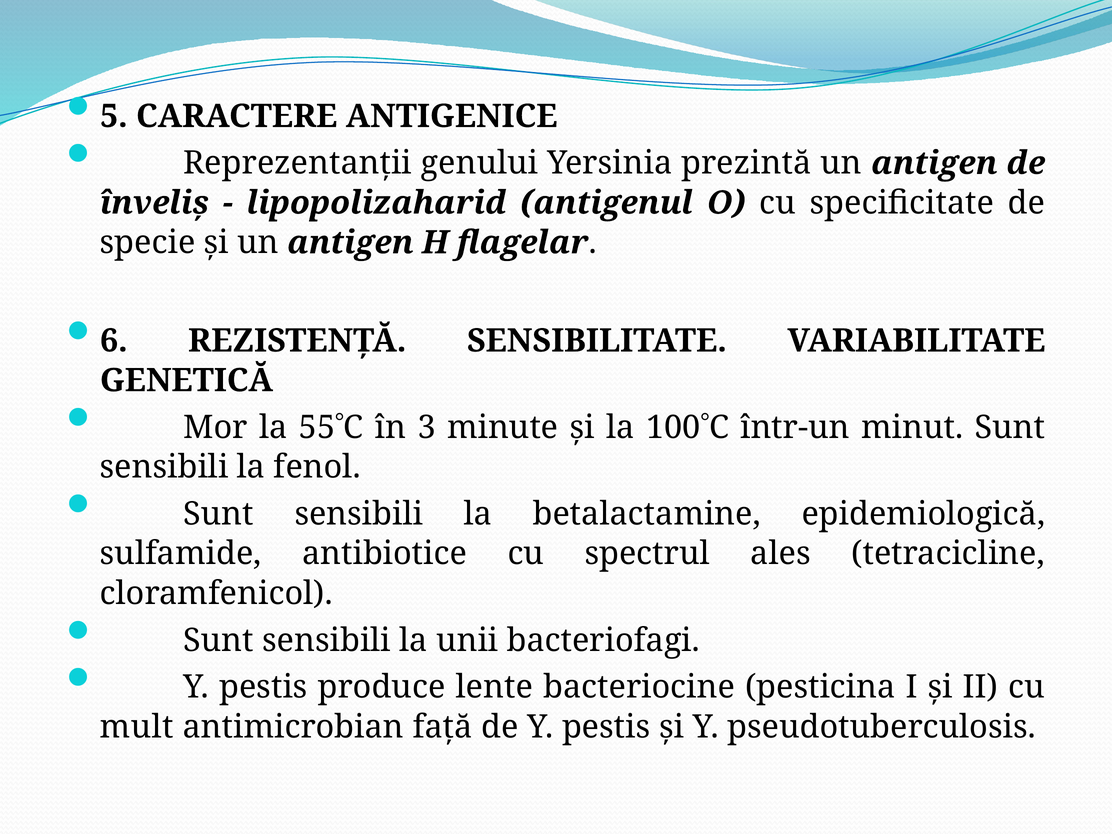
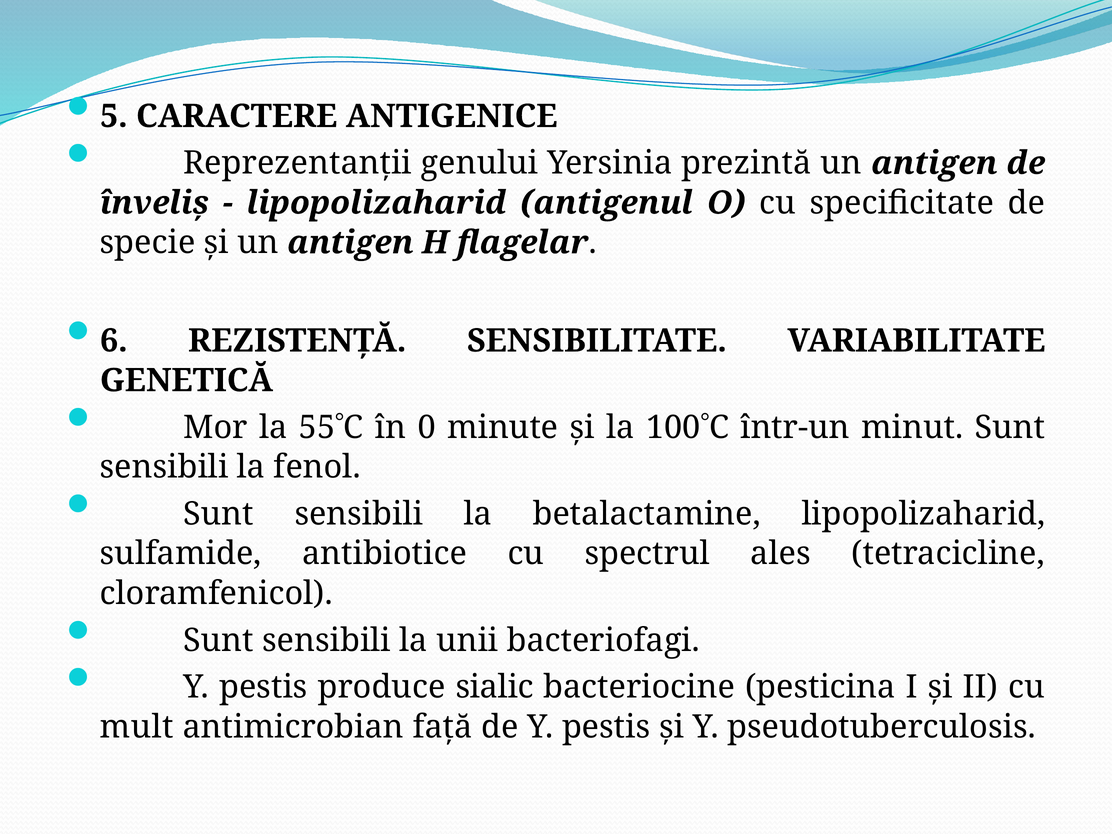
3: 3 -> 0
betalactamine epidemiologică: epidemiologică -> lipopolizaharid
lente: lente -> sialic
